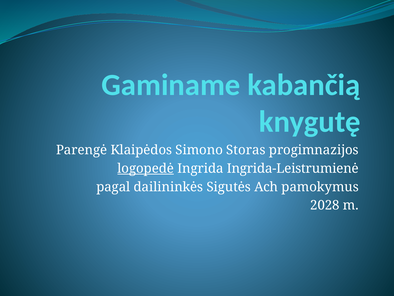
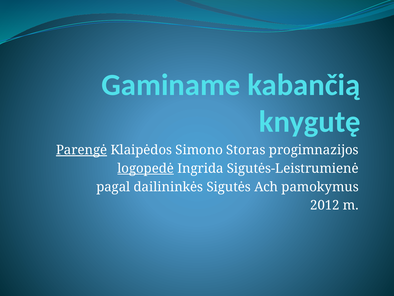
Parengė underline: none -> present
Ingrida-Leistrumienė: Ingrida-Leistrumienė -> Sigutės-Leistrumienė
2028: 2028 -> 2012
